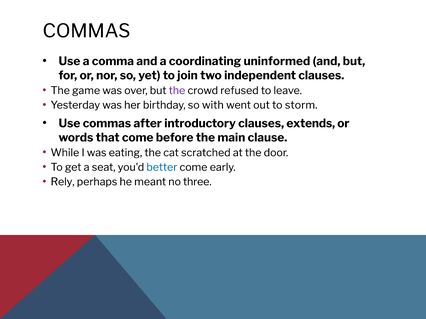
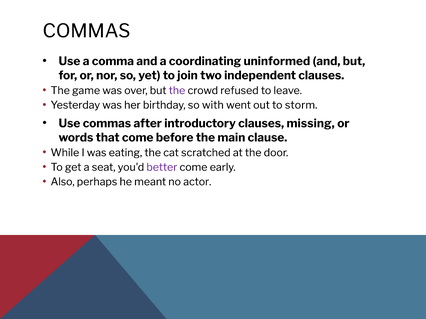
extends: extends -> missing
better colour: blue -> purple
Rely: Rely -> Also
three: three -> actor
